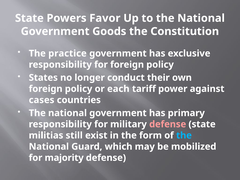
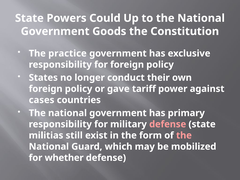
Favor: Favor -> Could
each: each -> gave
the at (184, 135) colour: light blue -> pink
majority: majority -> whether
